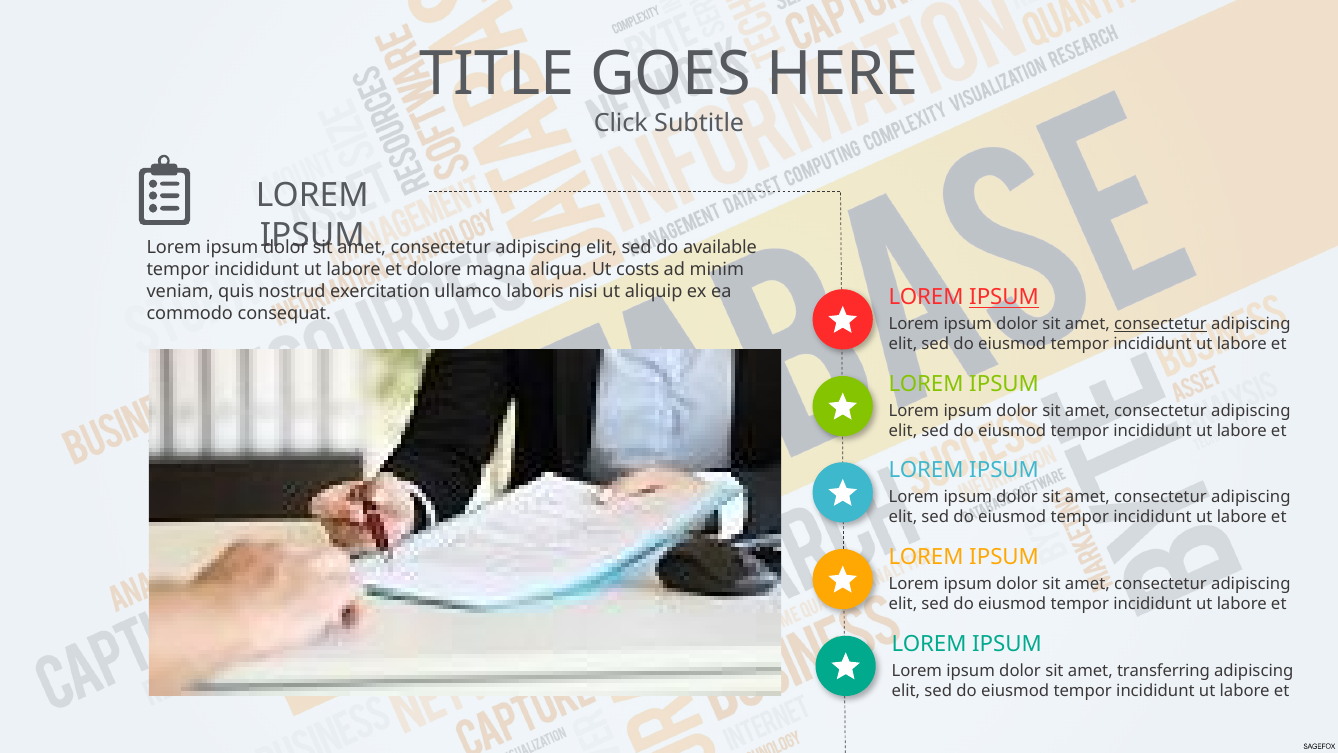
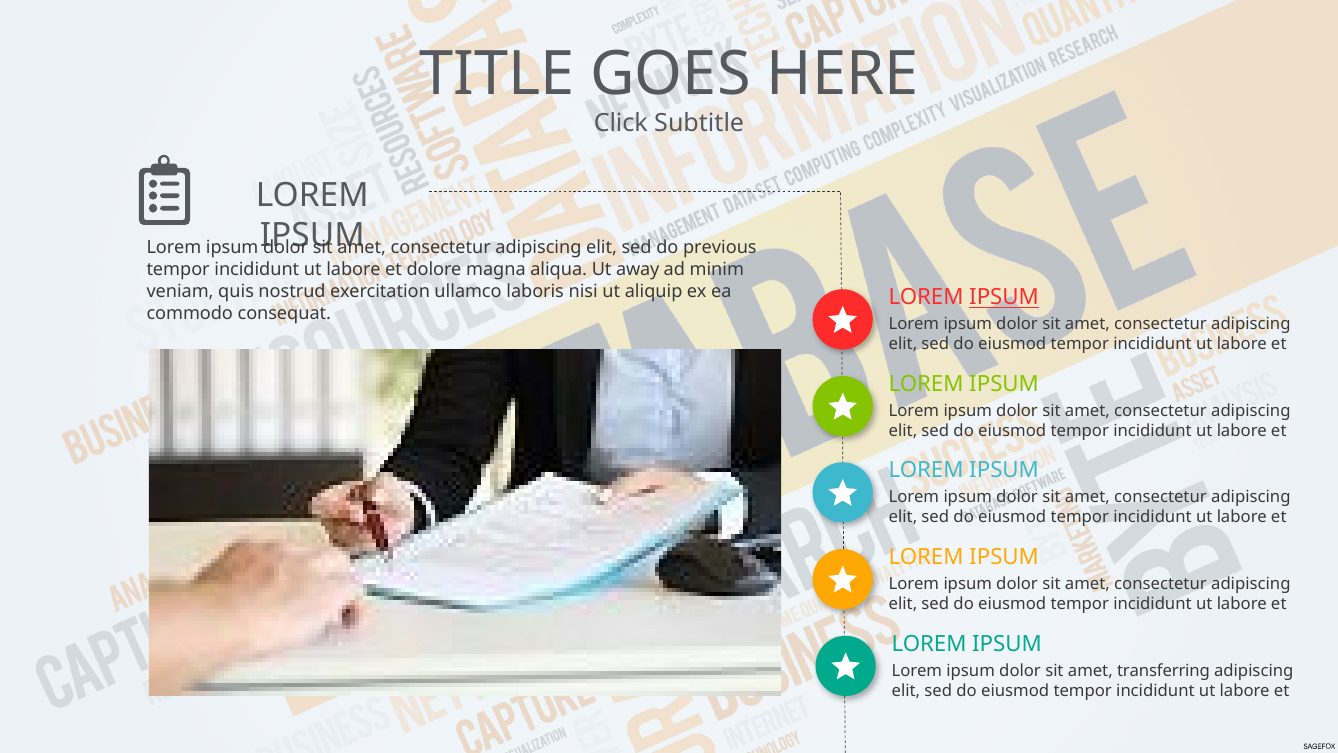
available: available -> previous
costs: costs -> away
consectetur at (1160, 324) underline: present -> none
